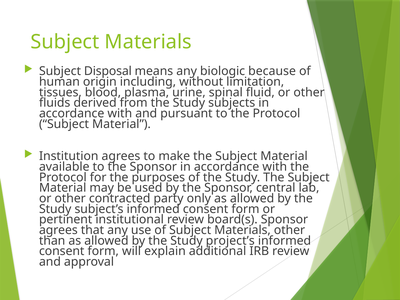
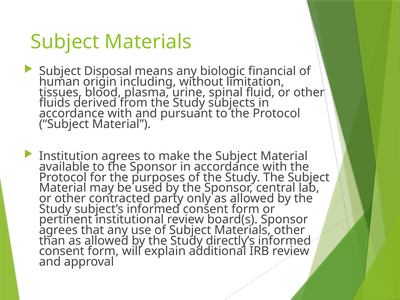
because: because -> financial
project’s: project’s -> directly’s
